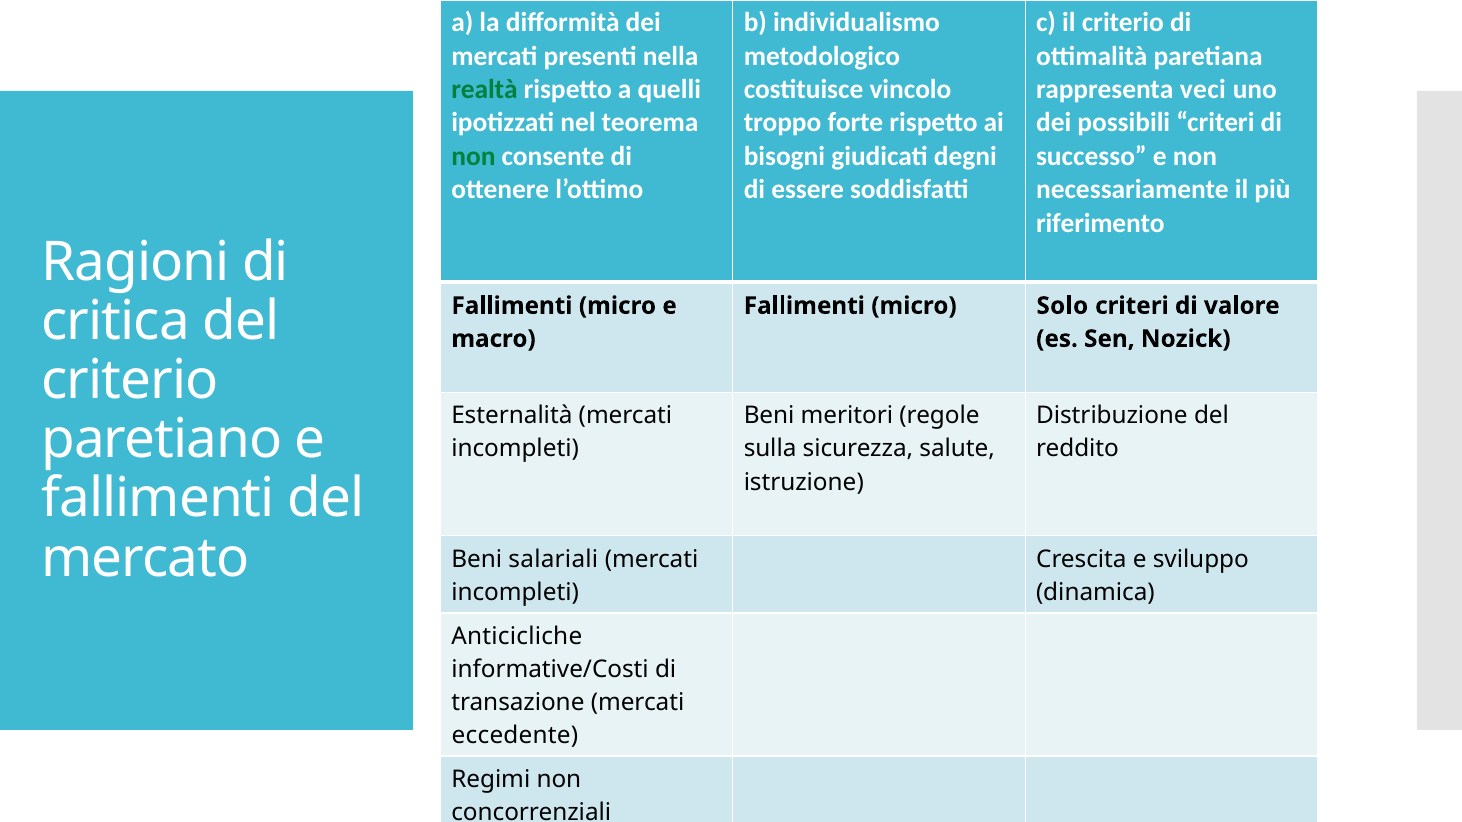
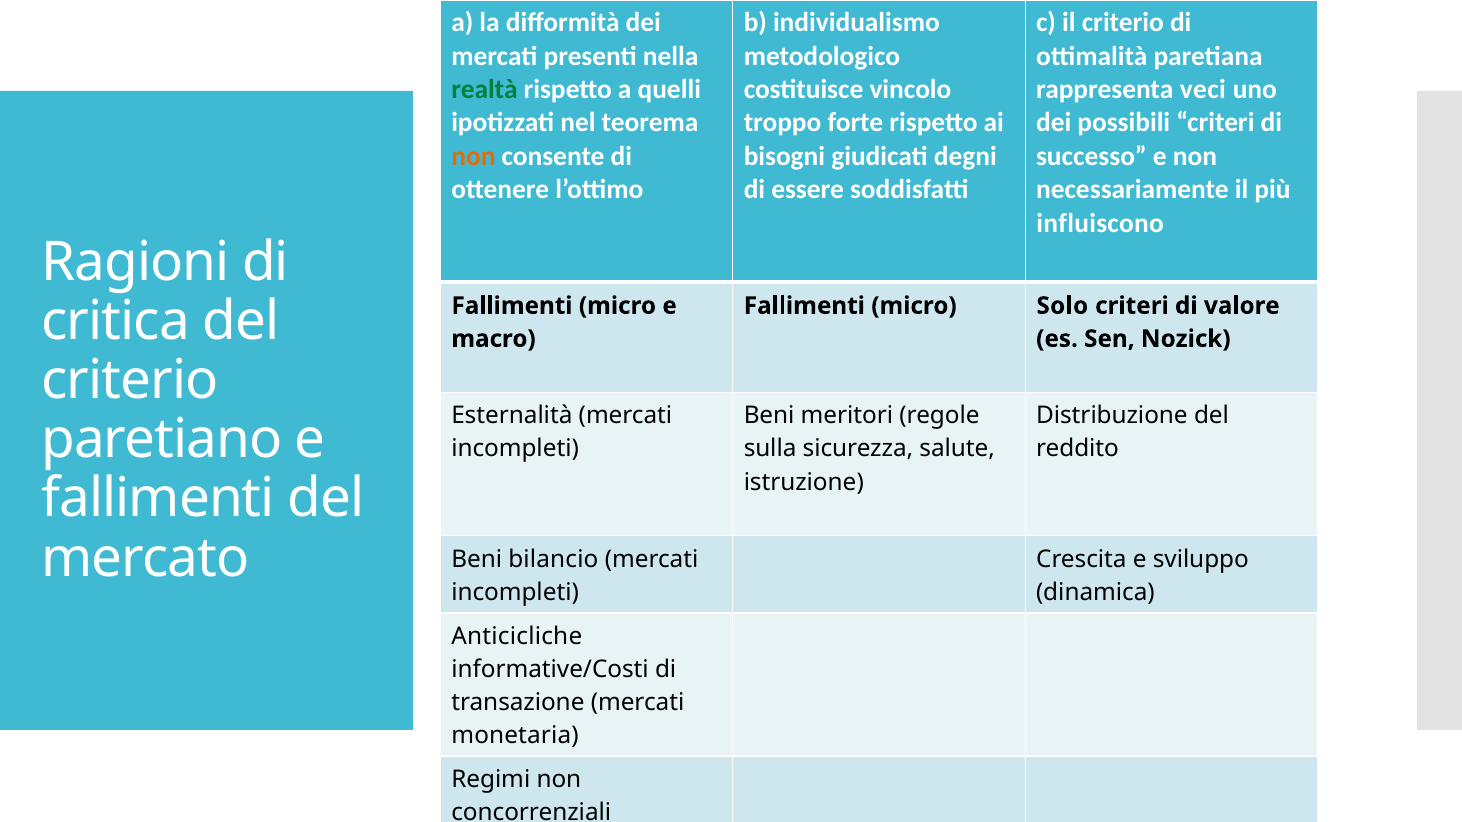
non at (473, 156) colour: green -> orange
riferimento: riferimento -> influiscono
salariali: salariali -> bilancio
eccedente: eccedente -> monetaria
